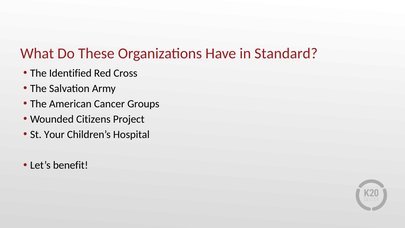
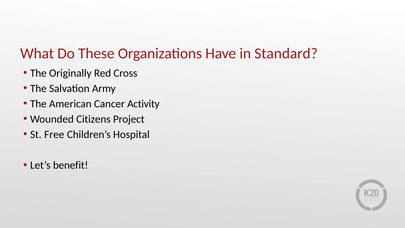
Identified: Identified -> Originally
Groups: Groups -> Activity
Your: Your -> Free
